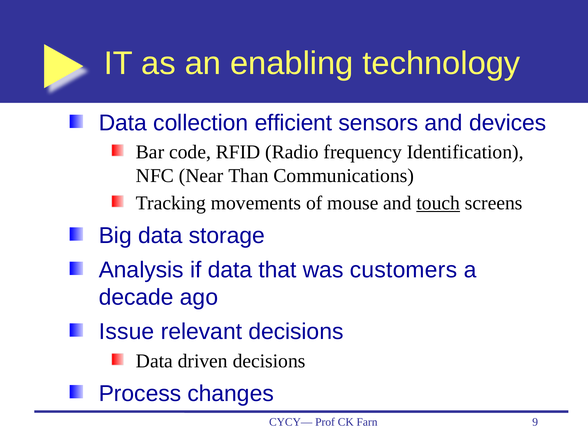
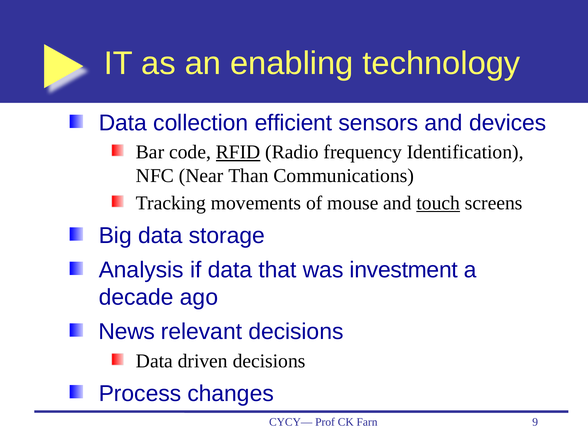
RFID underline: none -> present
customers: customers -> investment
Issue: Issue -> News
